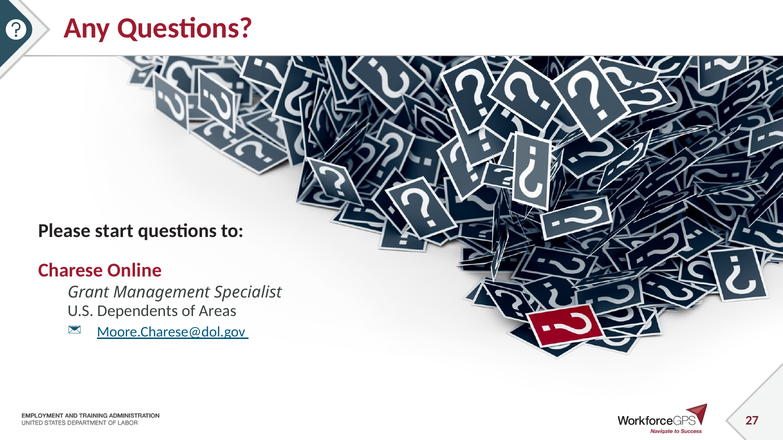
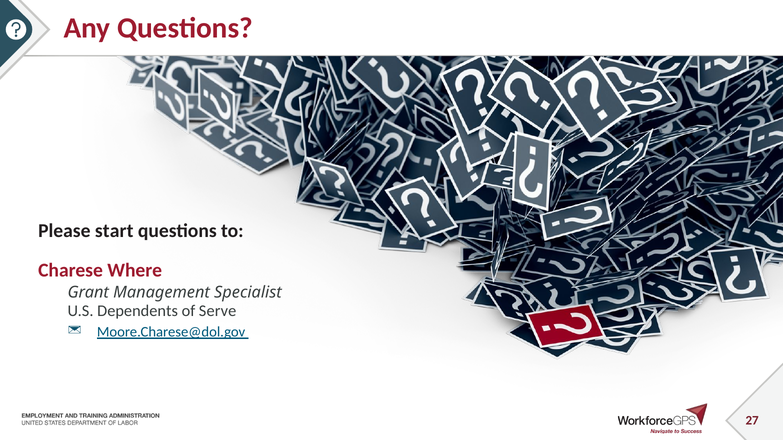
Online: Online -> Where
Areas: Areas -> Serve
